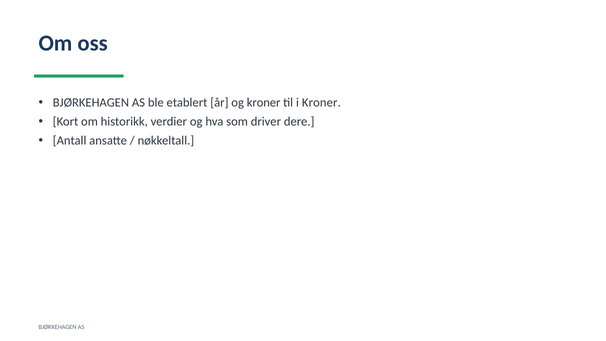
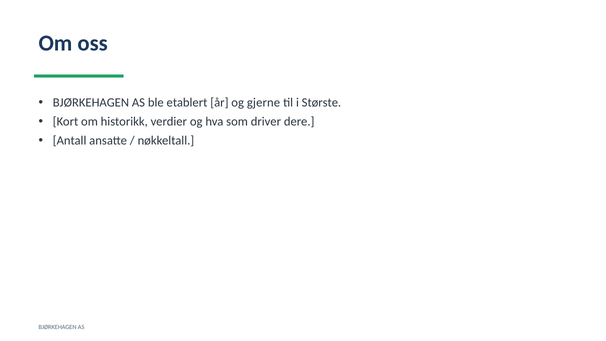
og kroner: kroner -> gjerne
i Kroner: Kroner -> Største
